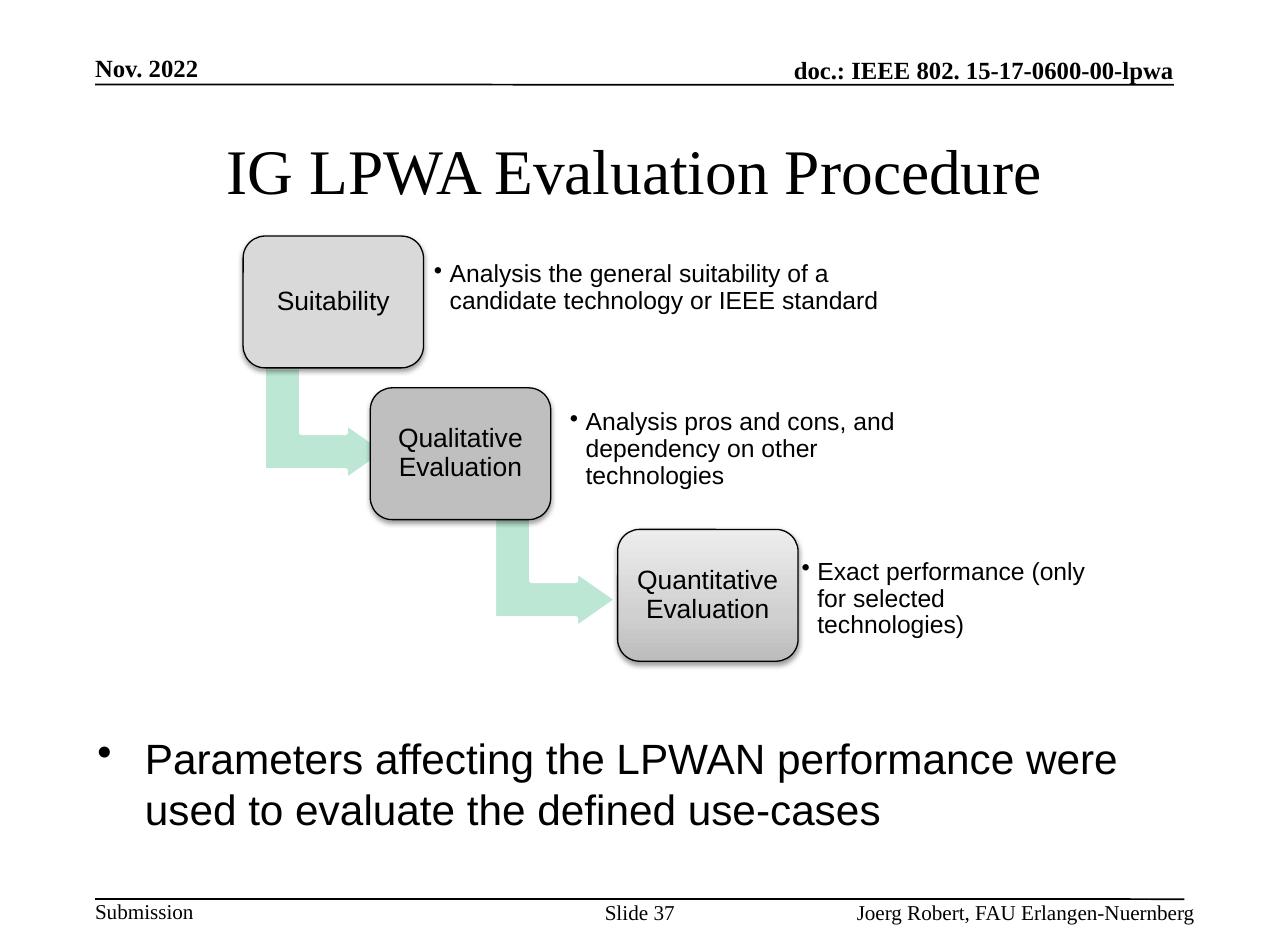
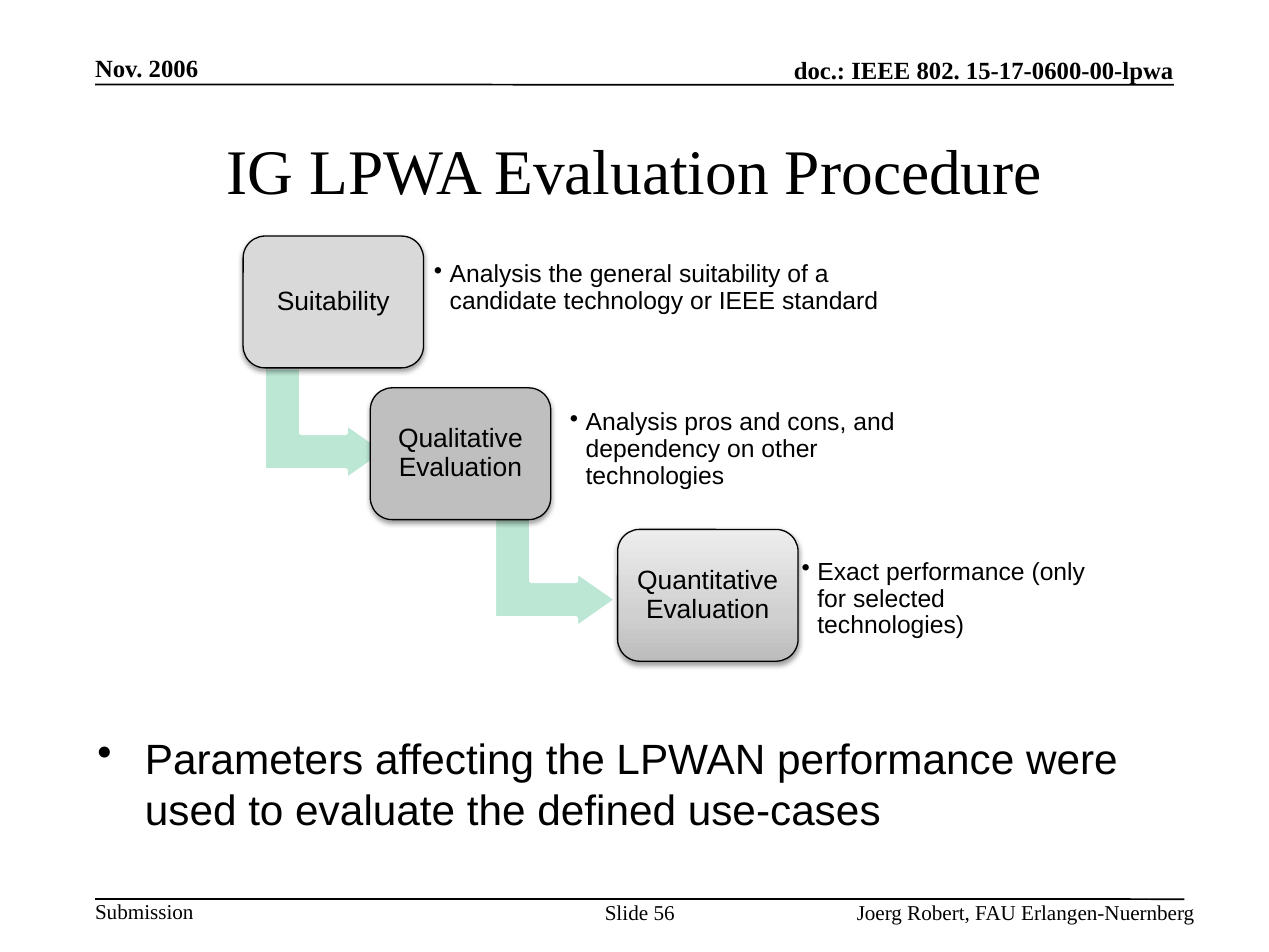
2022: 2022 -> 2006
37: 37 -> 56
